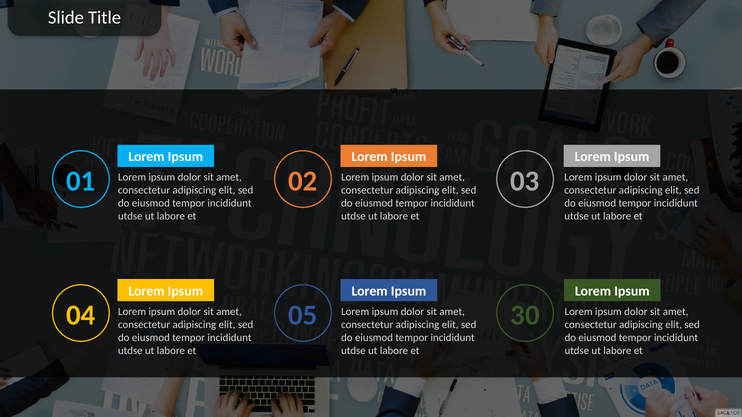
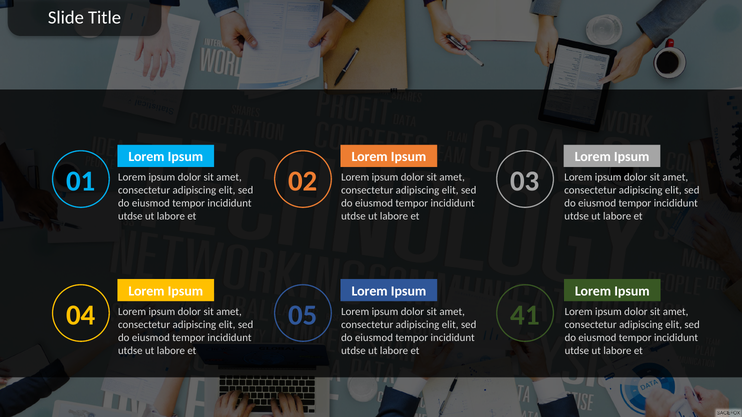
30: 30 -> 41
